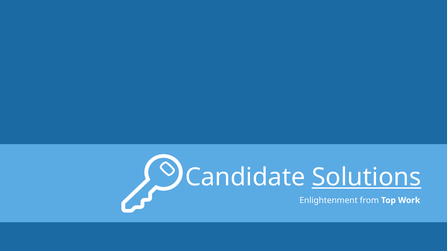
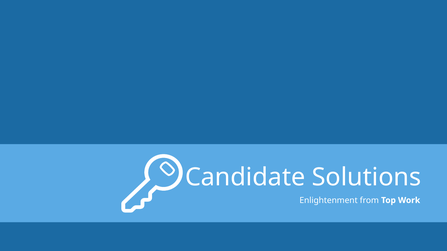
Solutions underline: present -> none
